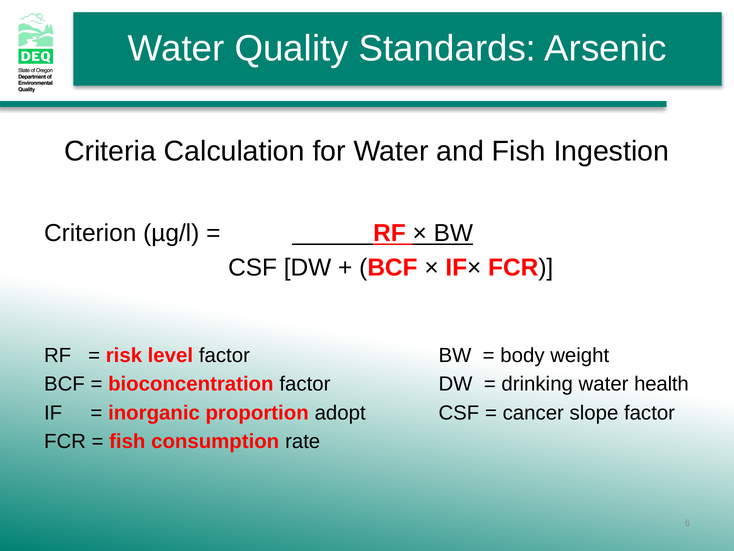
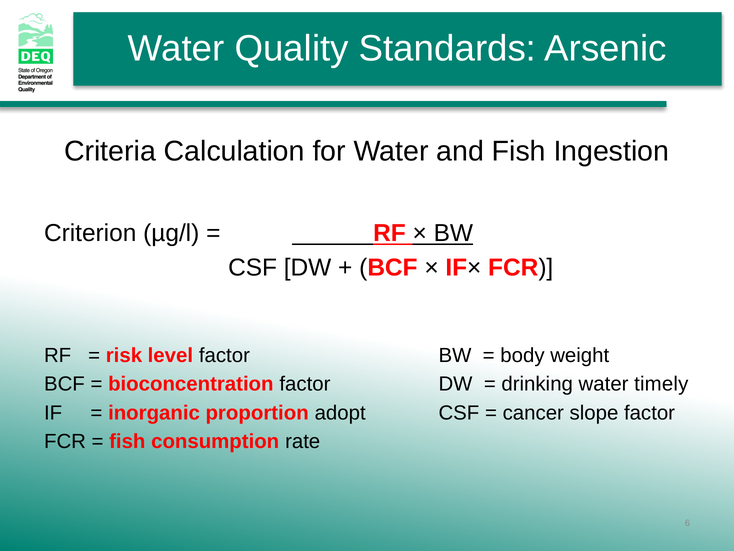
health: health -> timely
